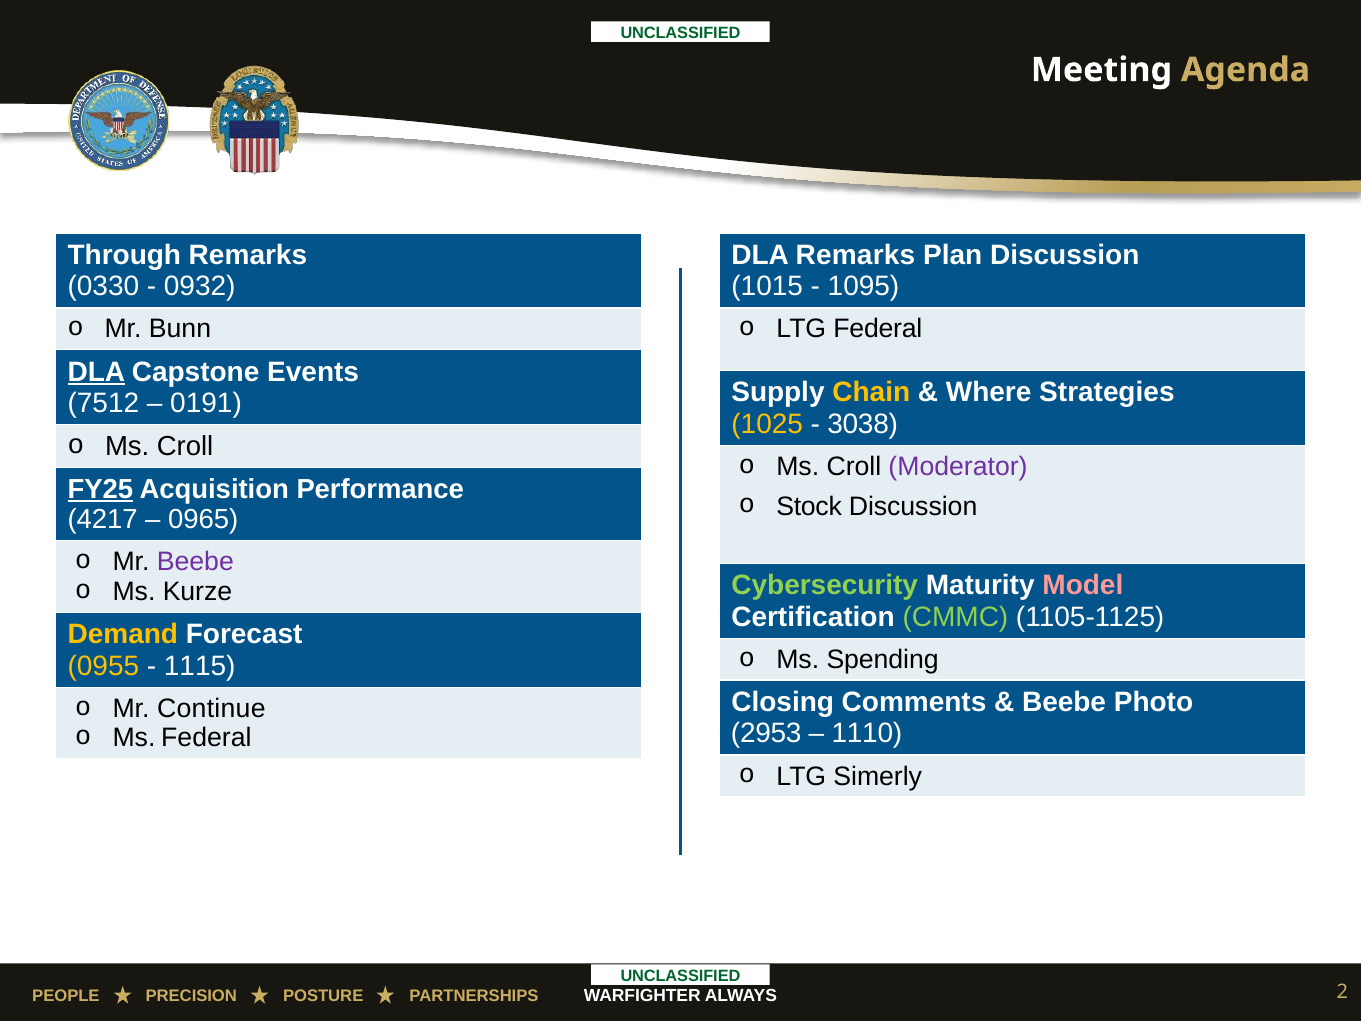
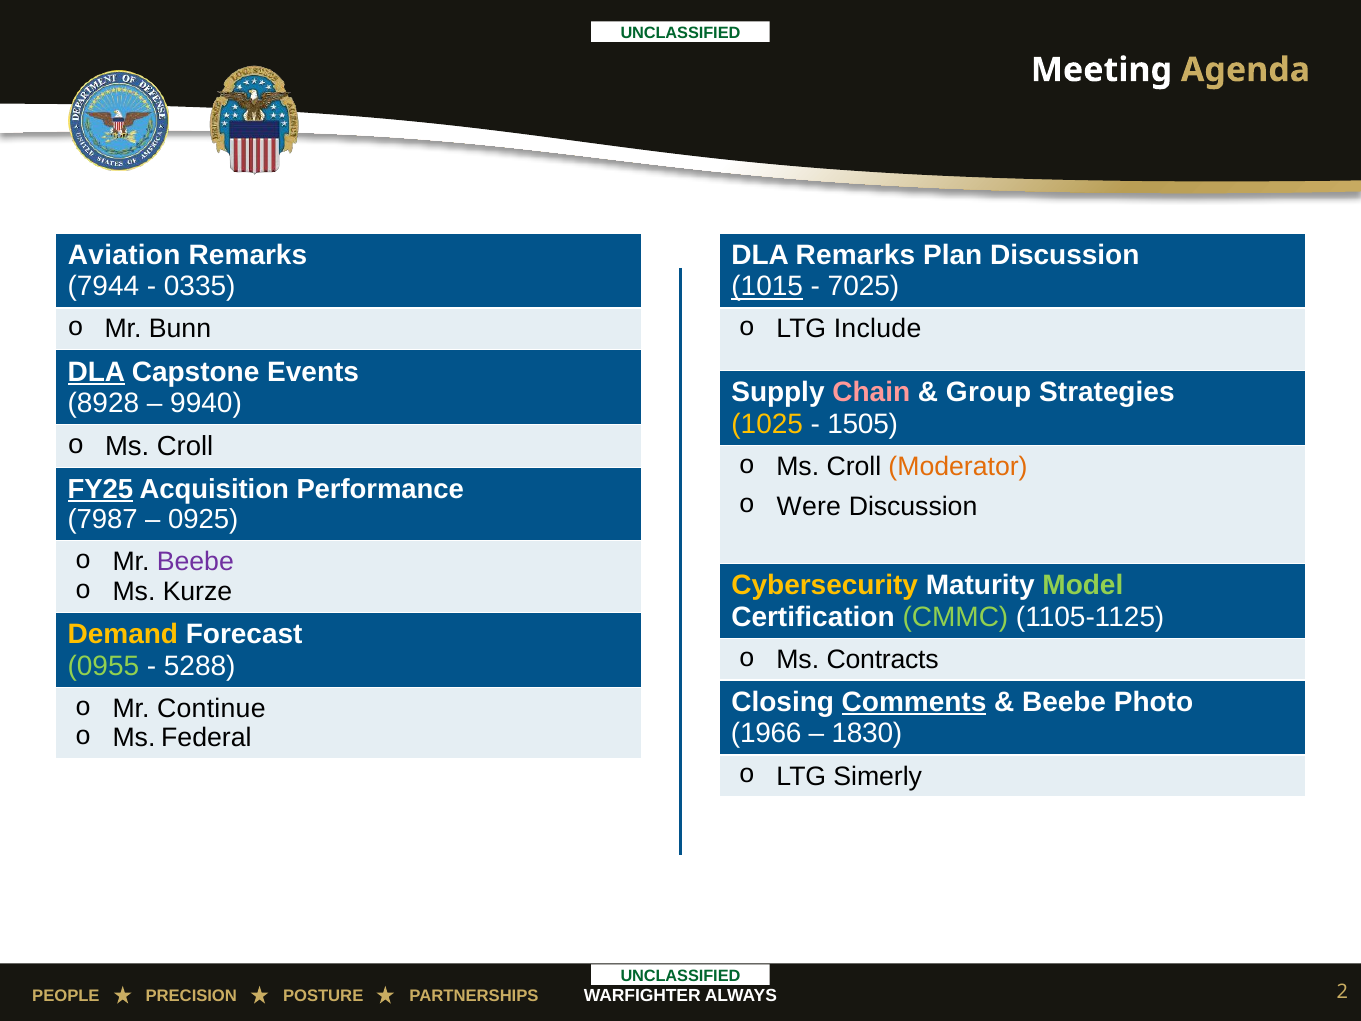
Through: Through -> Aviation
0330: 0330 -> 7944
0932: 0932 -> 0335
1015 underline: none -> present
1095: 1095 -> 7025
LTG Federal: Federal -> Include
Chain colour: yellow -> pink
Where: Where -> Group
7512: 7512 -> 8928
0191: 0191 -> 9940
3038: 3038 -> 1505
Moderator colour: purple -> orange
Stock: Stock -> Were
4217: 4217 -> 7987
0965: 0965 -> 0925
Cybersecurity colour: light green -> yellow
Model colour: pink -> light green
Spending: Spending -> Contracts
0955 colour: yellow -> light green
1115: 1115 -> 5288
Comments underline: none -> present
2953: 2953 -> 1966
1110: 1110 -> 1830
